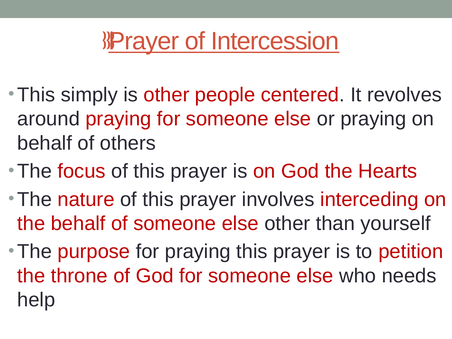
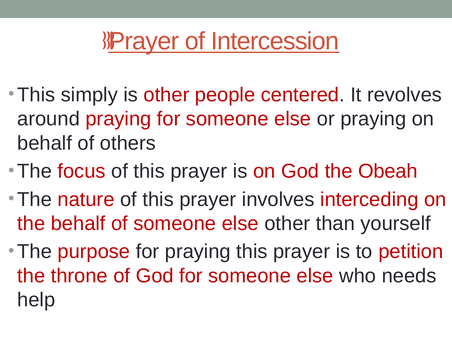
Hearts: Hearts -> Obeah
